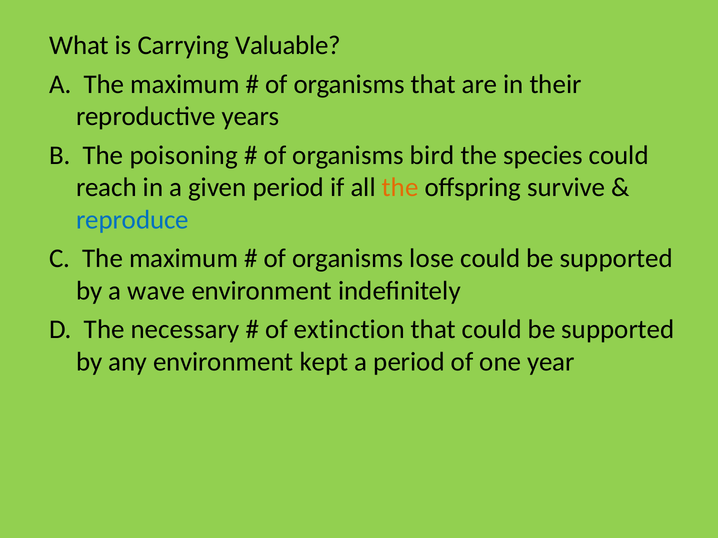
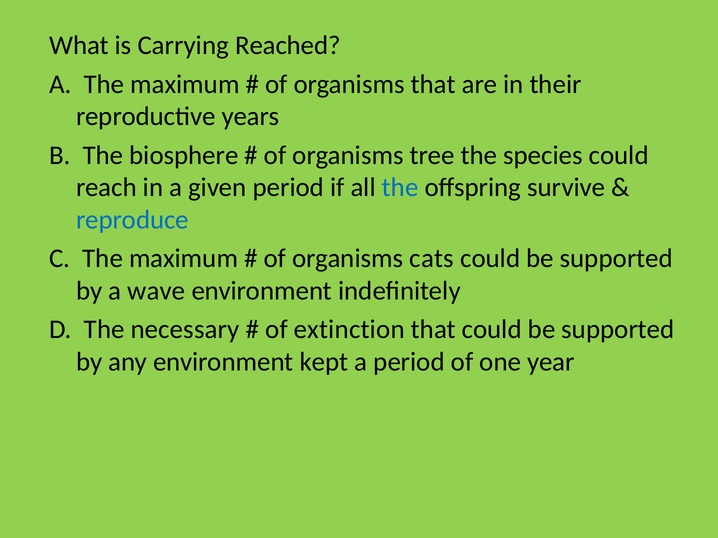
Valuable: Valuable -> Reached
poisoning: poisoning -> biosphere
bird: bird -> tree
the at (400, 188) colour: orange -> blue
lose: lose -> cats
